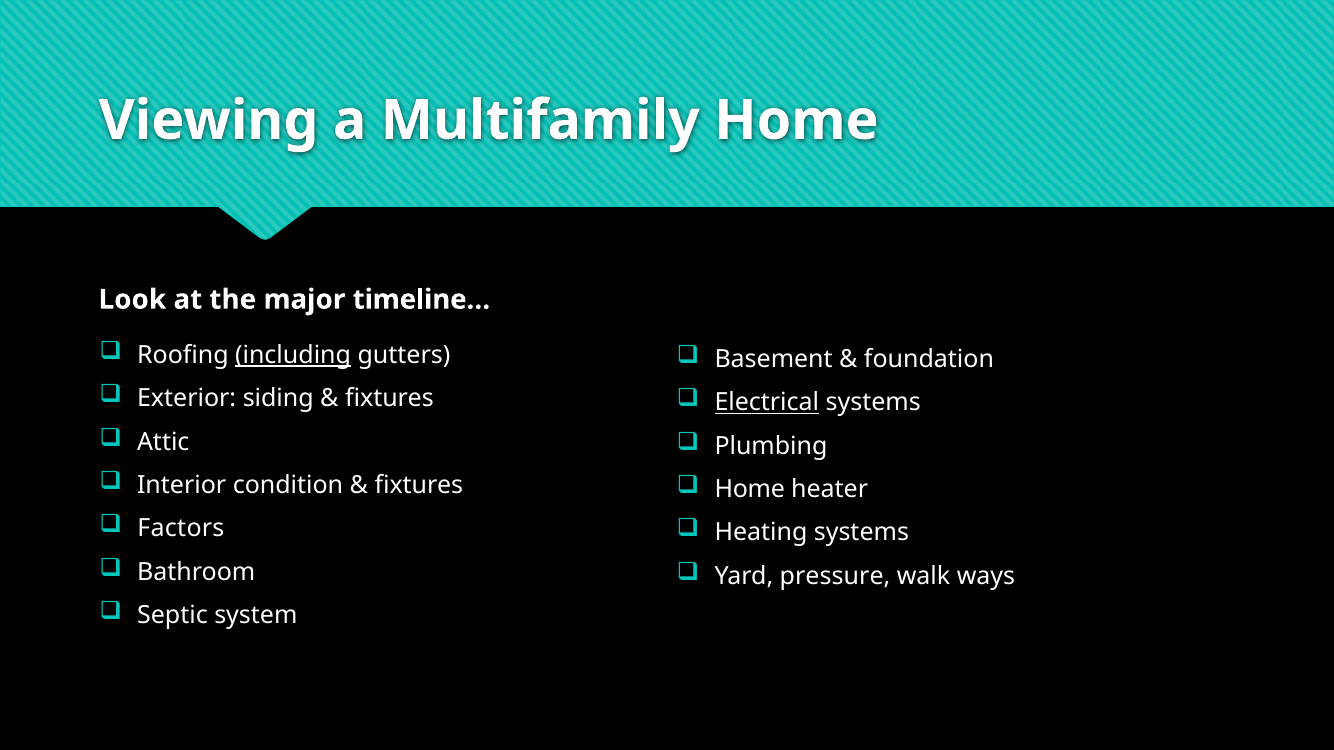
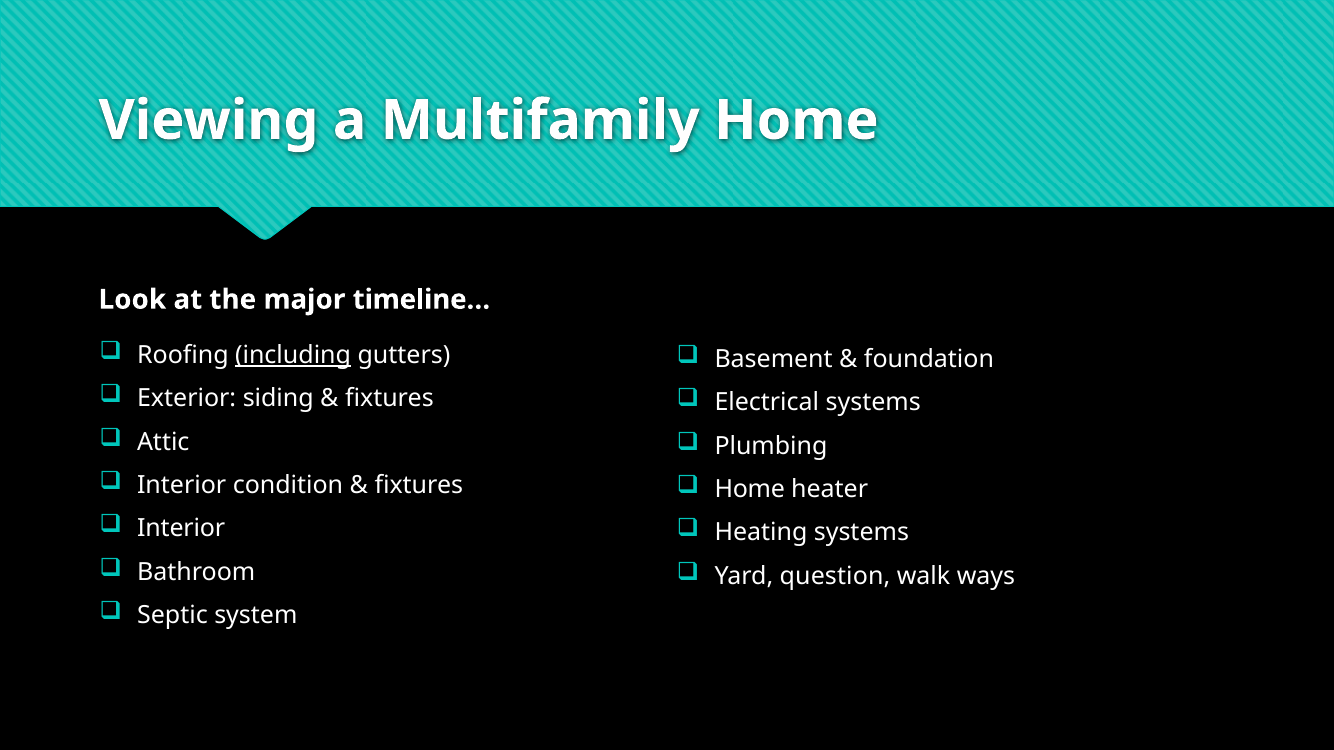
Electrical underline: present -> none
Factors at (181, 529): Factors -> Interior
pressure: pressure -> question
